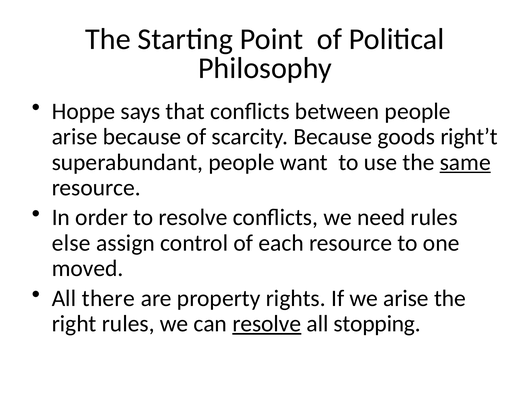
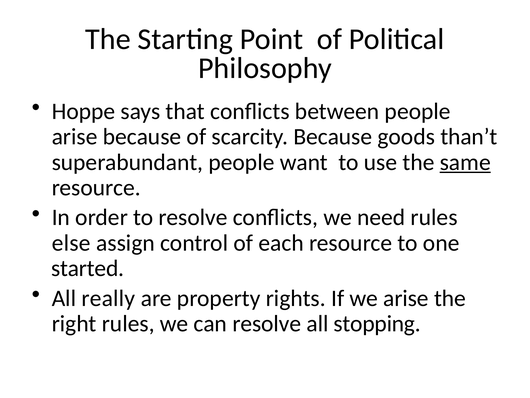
right’t: right’t -> than’t
moved: moved -> started
there: there -> really
resolve at (267, 323) underline: present -> none
